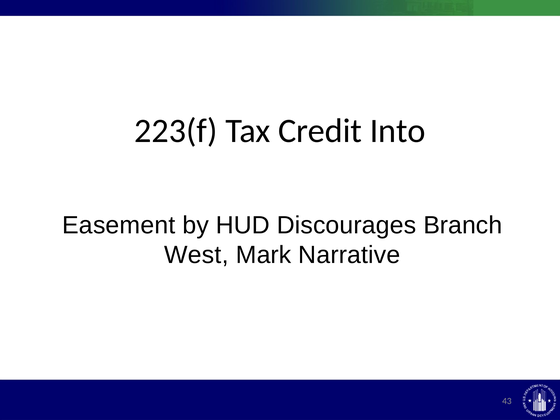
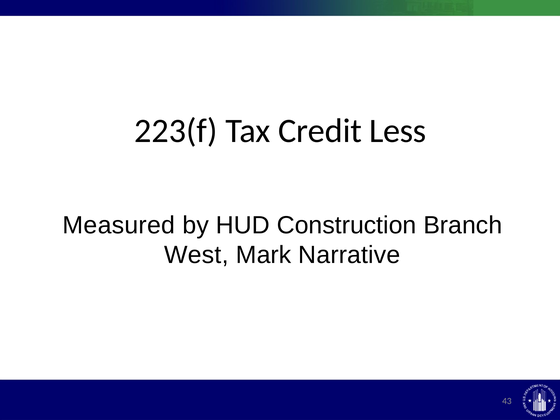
Into: Into -> Less
Easement: Easement -> Measured
Discourages: Discourages -> Construction
